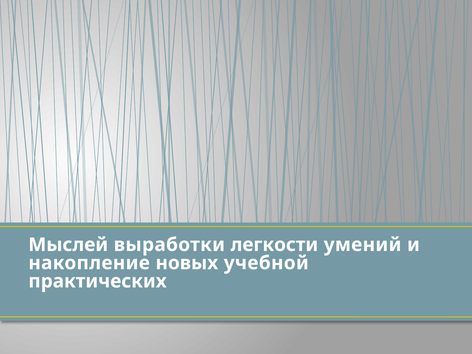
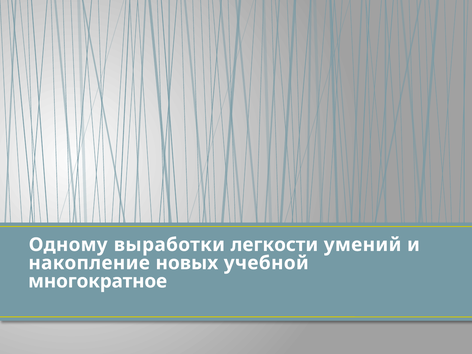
Мыслей: Мыслей -> Одному
практических: практических -> многократное
